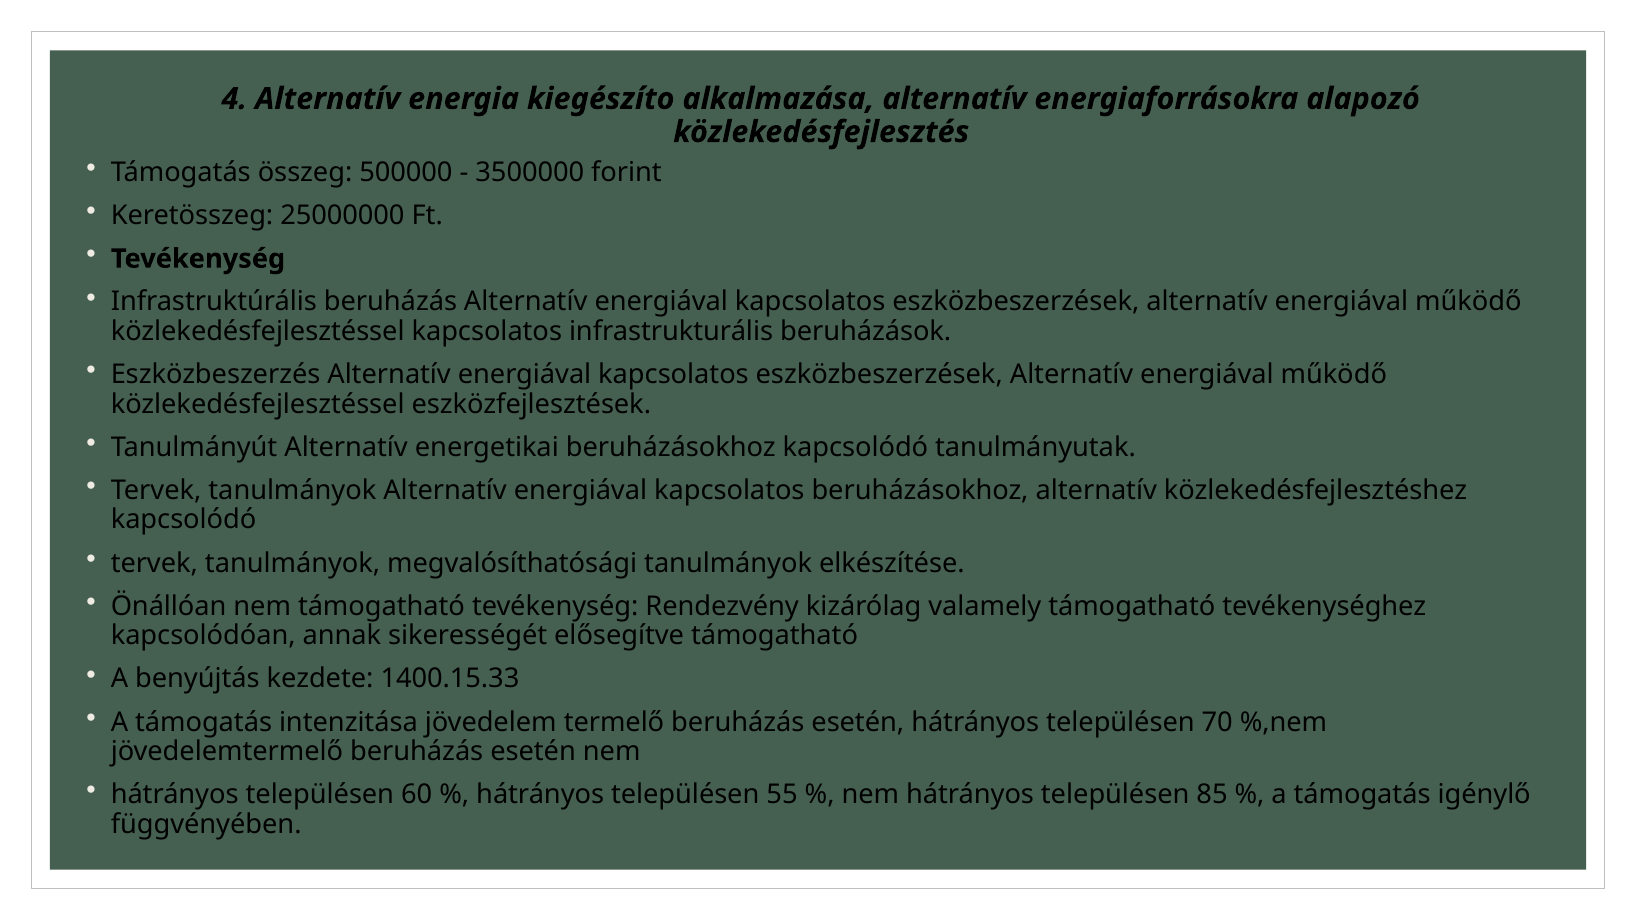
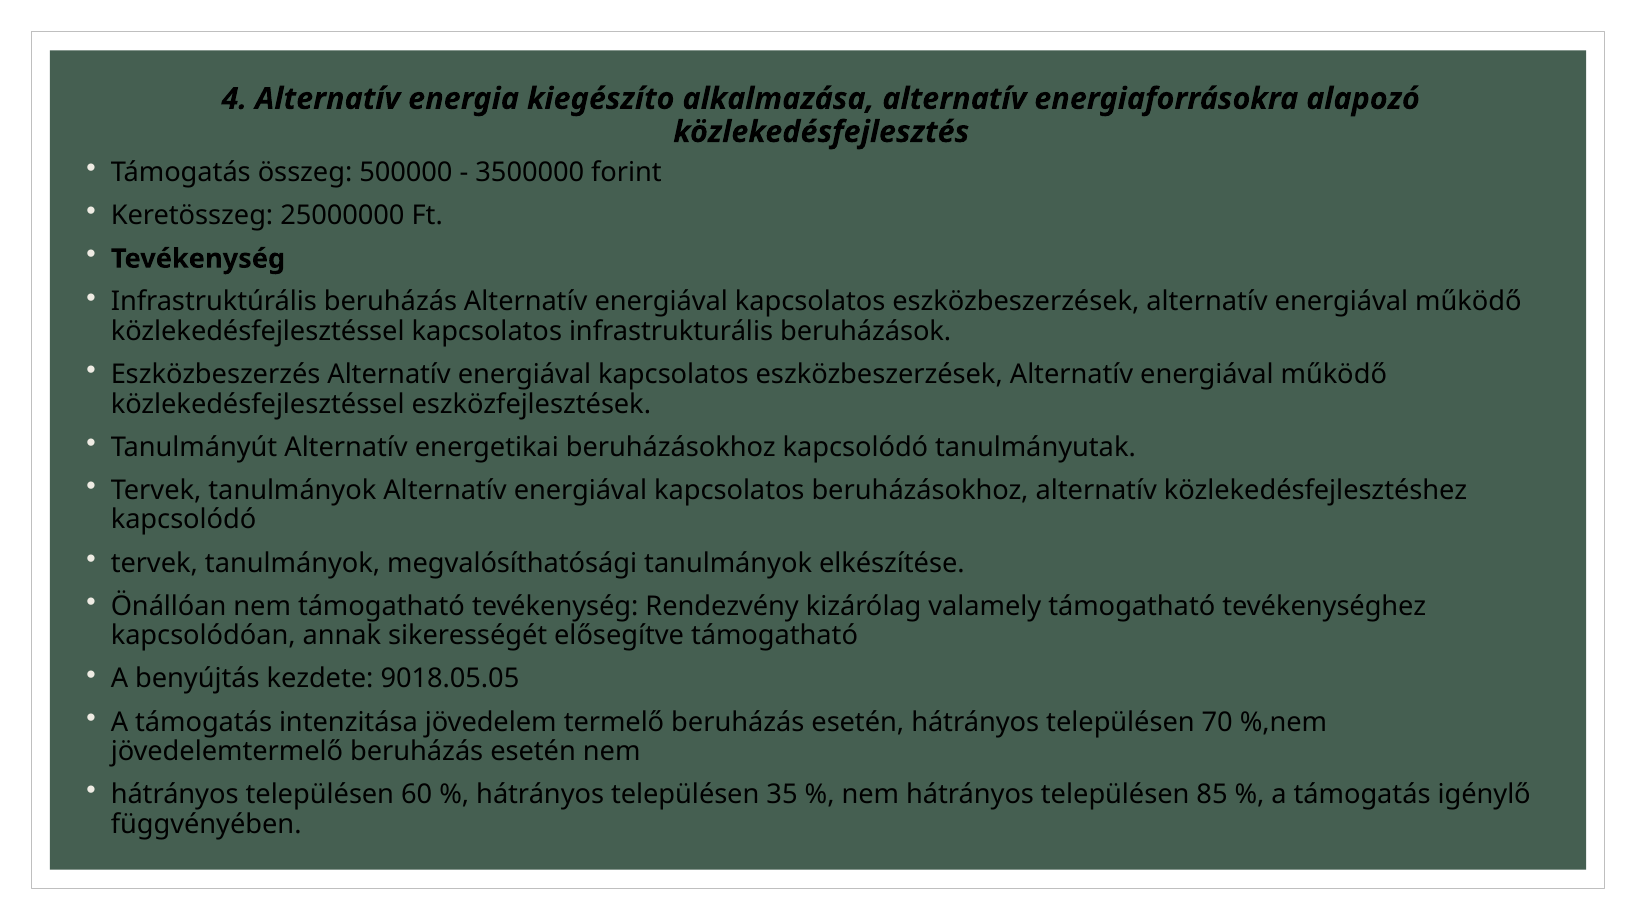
1400.15.33: 1400.15.33 -> 9018.05.05
55: 55 -> 35
